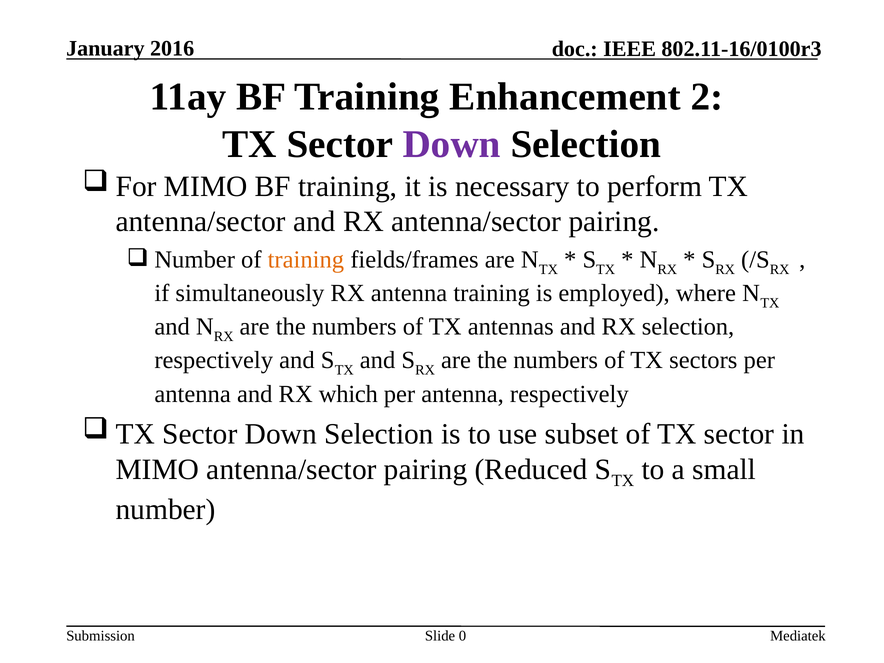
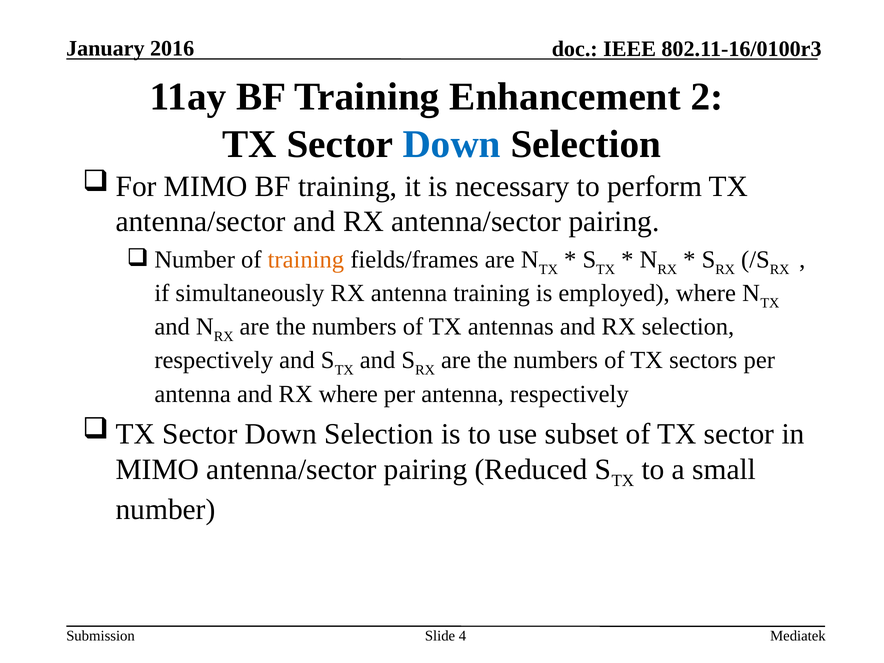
Down at (452, 144) colour: purple -> blue
RX which: which -> where
0: 0 -> 4
